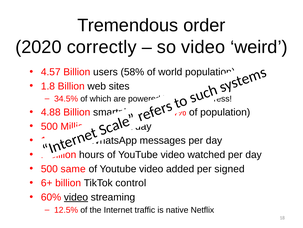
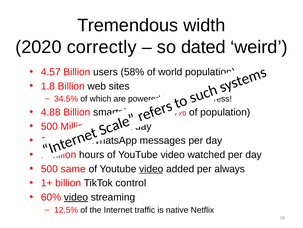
order: order -> width
so video: video -> dated
video at (151, 168) underline: none -> present
signed: signed -> always
6+: 6+ -> 1+
